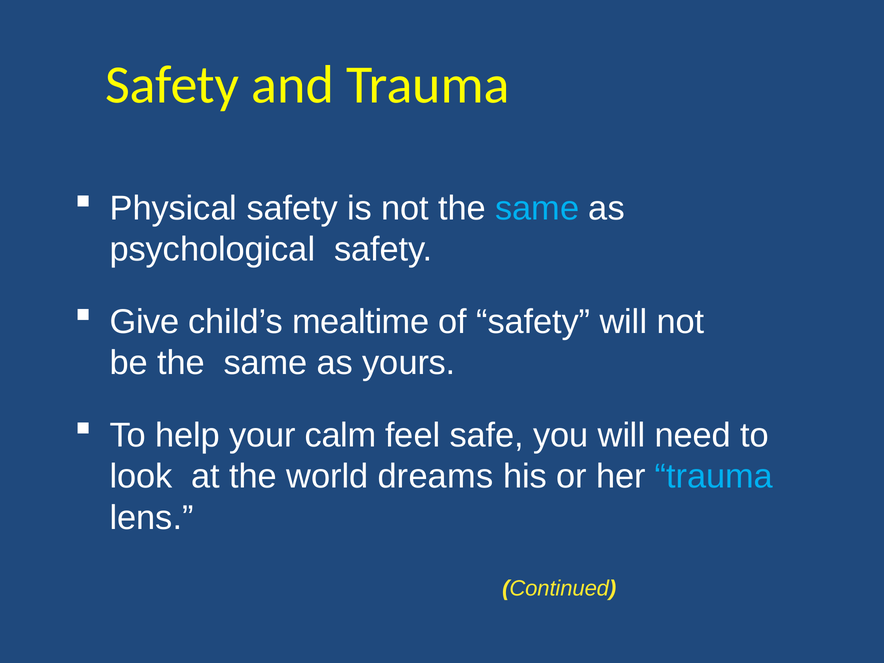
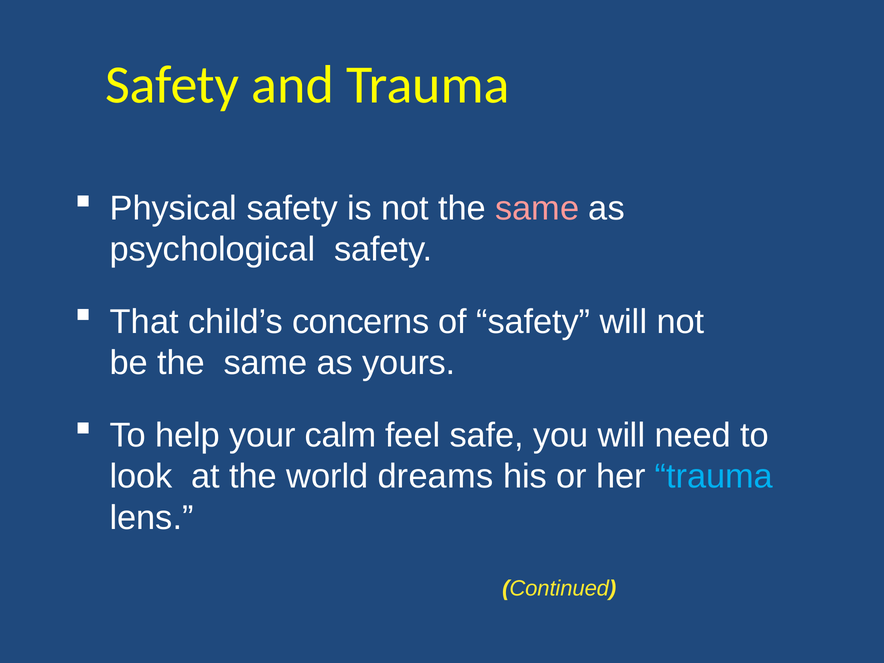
same at (537, 208) colour: light blue -> pink
Give: Give -> That
mealtime: mealtime -> concerns
